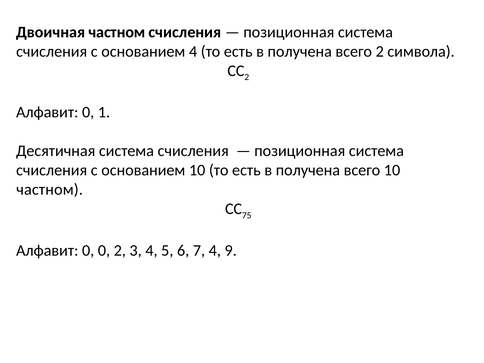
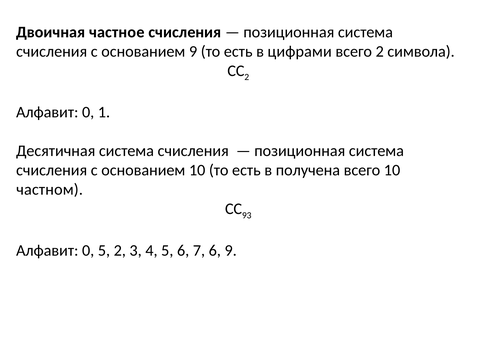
Двоичная частном: частном -> частное
основанием 4: 4 -> 9
получена at (300, 51): получена -> цифрами
75: 75 -> 93
0 0: 0 -> 5
7 4: 4 -> 6
